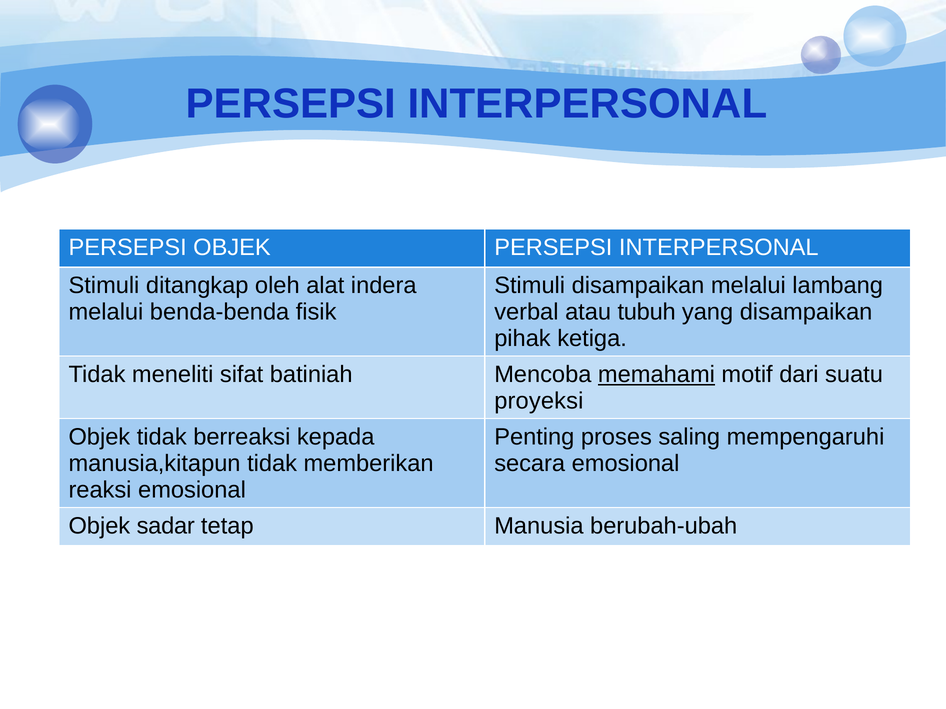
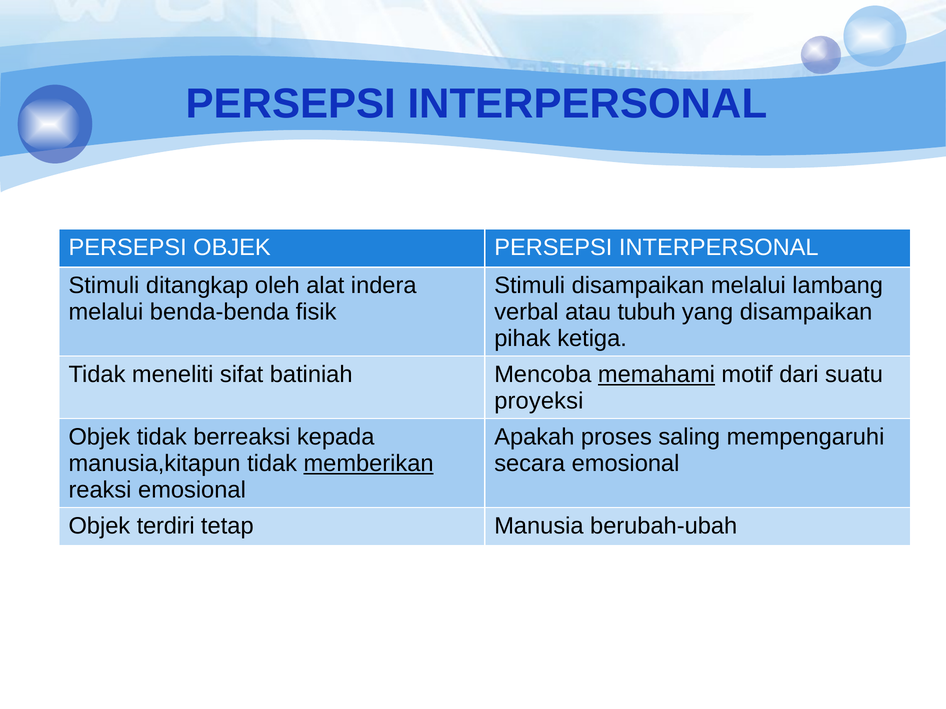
Penting: Penting -> Apakah
memberikan underline: none -> present
sadar: sadar -> terdiri
